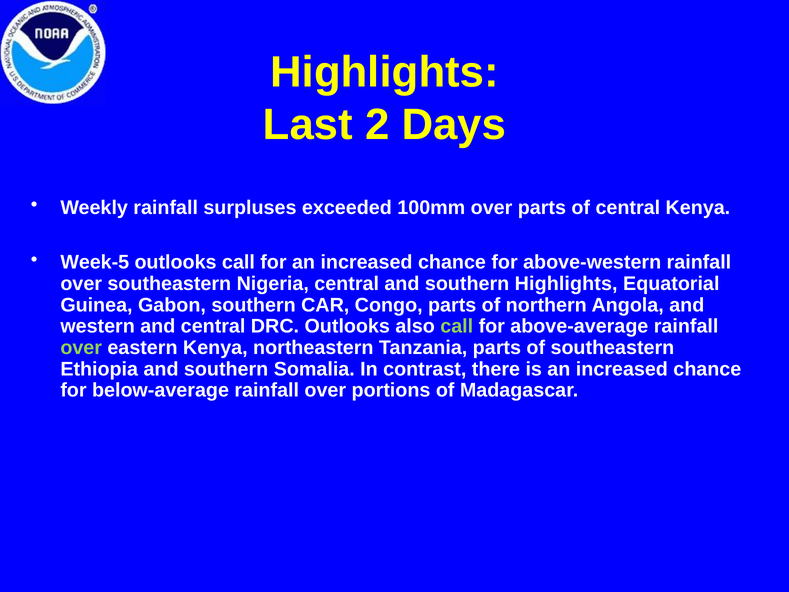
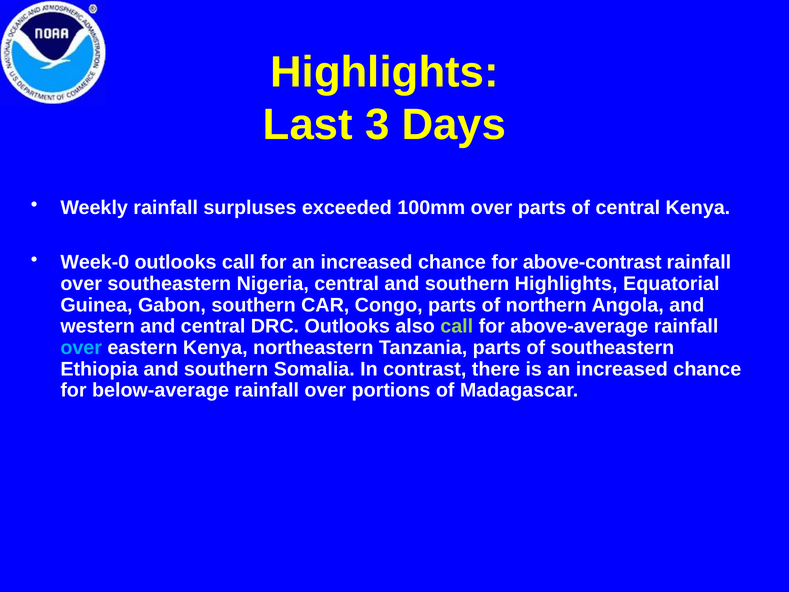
2: 2 -> 3
Week-5: Week-5 -> Week-0
above-western: above-western -> above-contrast
over at (81, 348) colour: light green -> light blue
